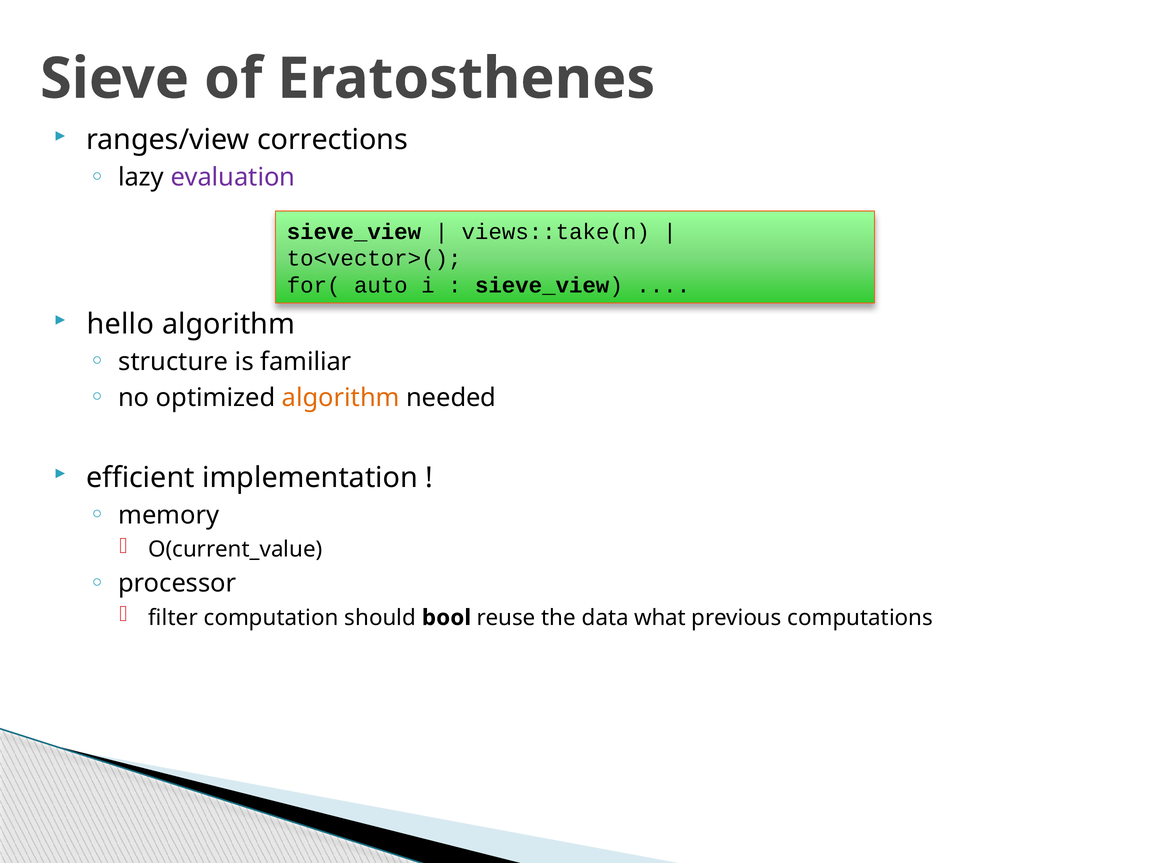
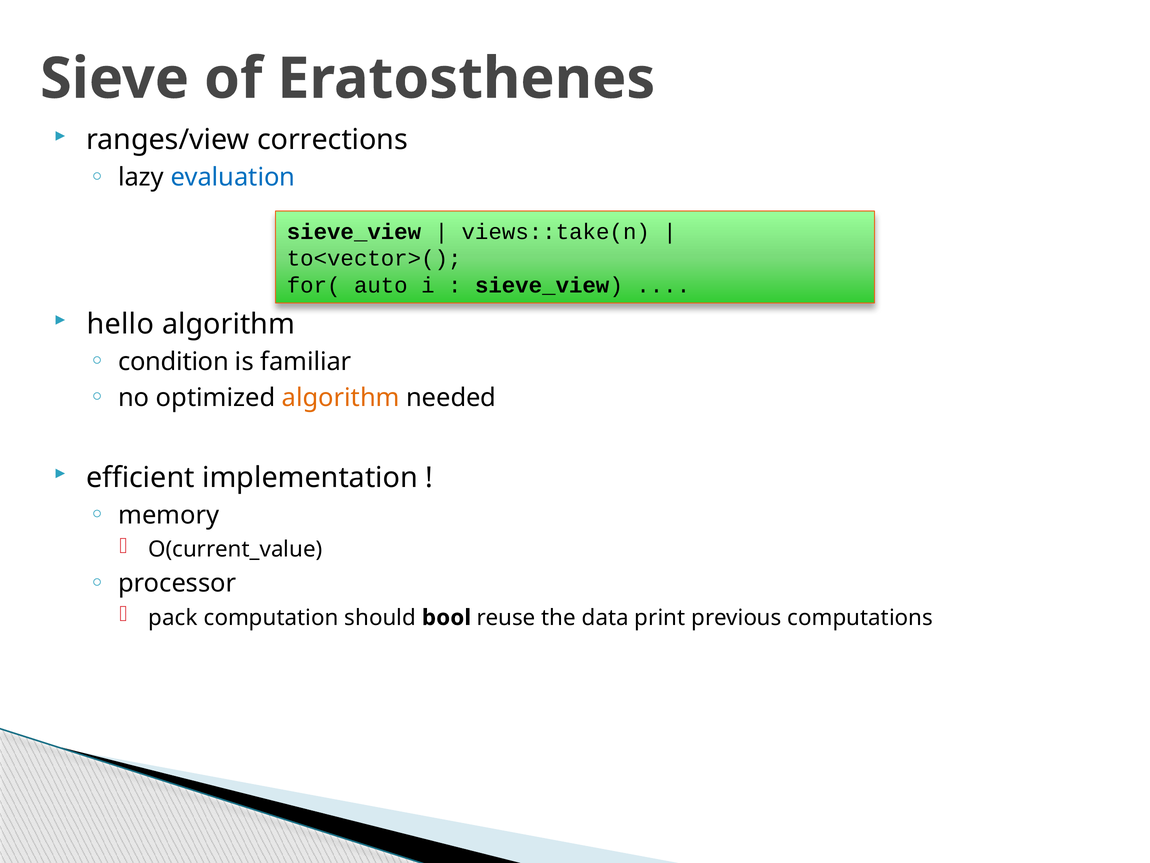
evaluation colour: purple -> blue
structure: structure -> condition
filter: filter -> pack
what: what -> print
